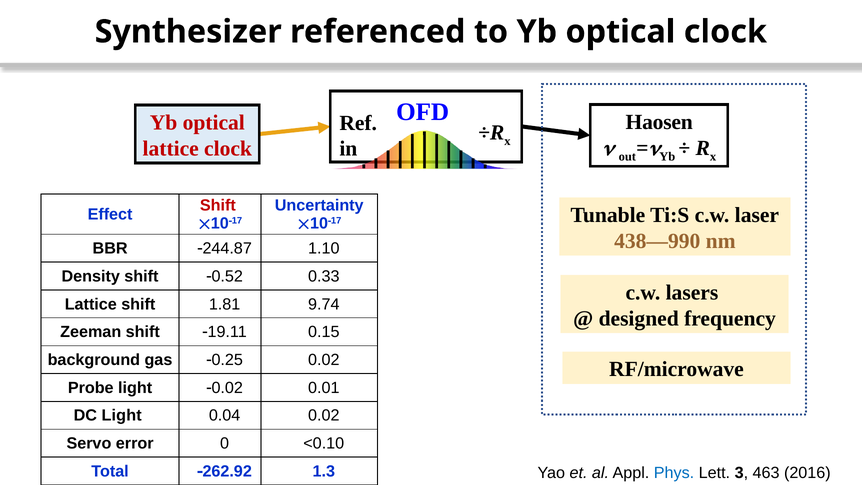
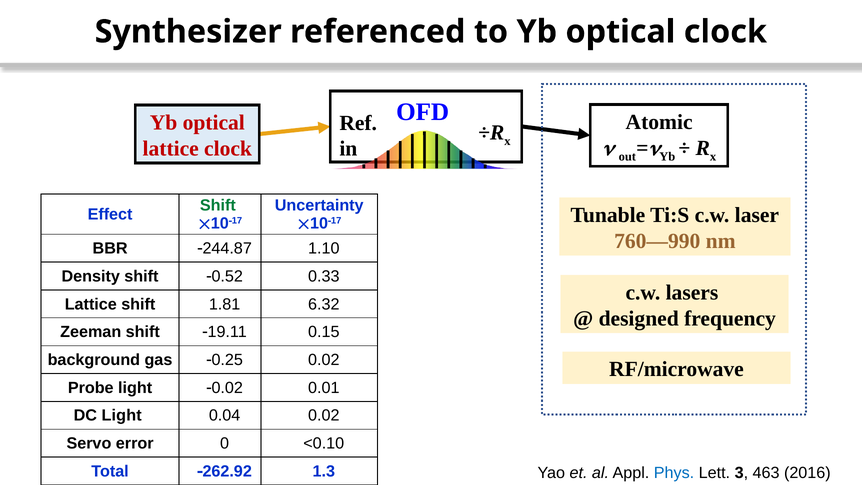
Haosen: Haosen -> Atomic
Shift at (218, 205) colour: red -> green
438—990: 438—990 -> 760—990
9.74: 9.74 -> 6.32
